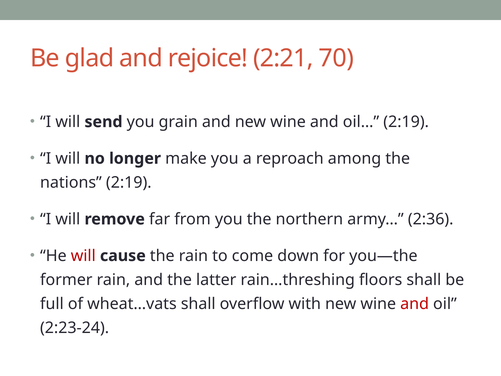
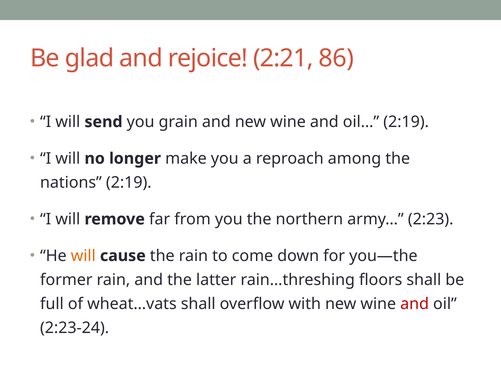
70: 70 -> 86
2:36: 2:36 -> 2:23
will at (83, 256) colour: red -> orange
